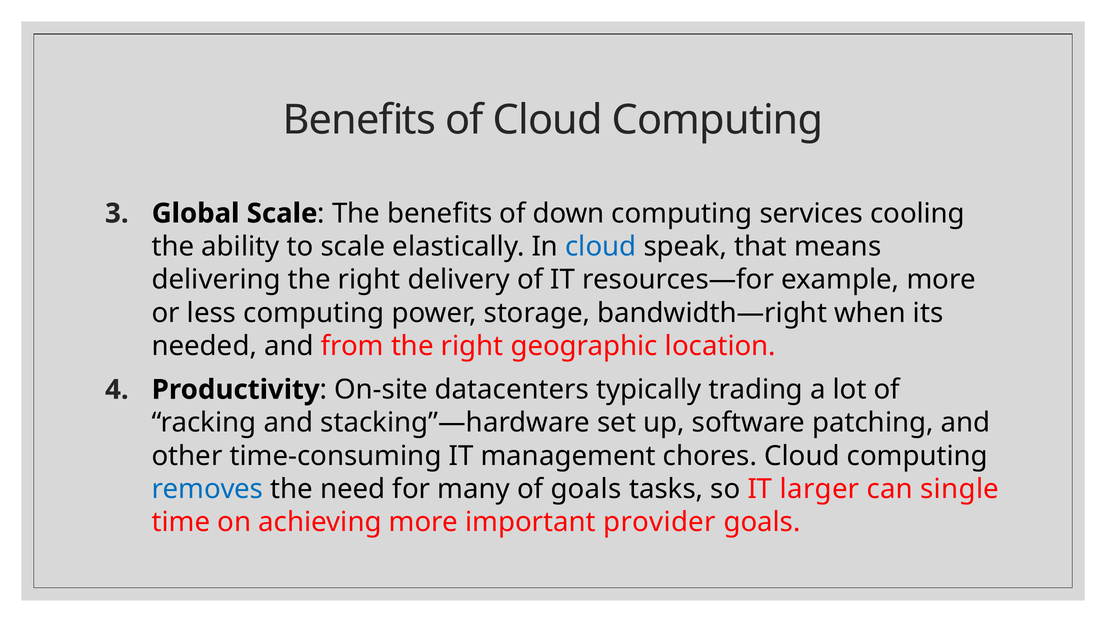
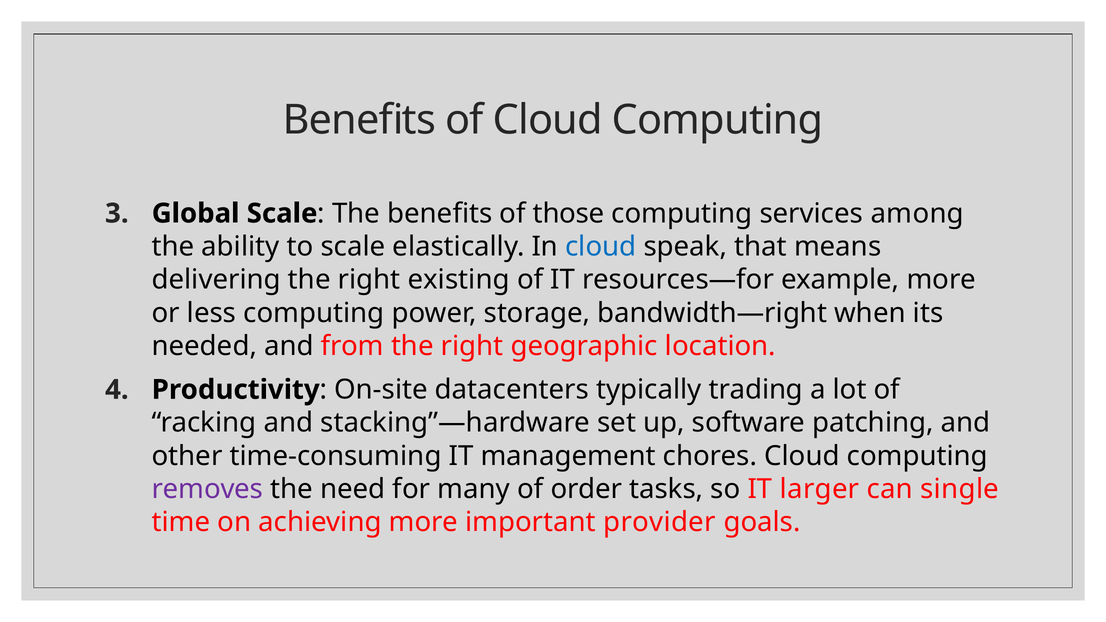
down: down -> those
cooling: cooling -> among
delivery: delivery -> existing
removes colour: blue -> purple
of goals: goals -> order
